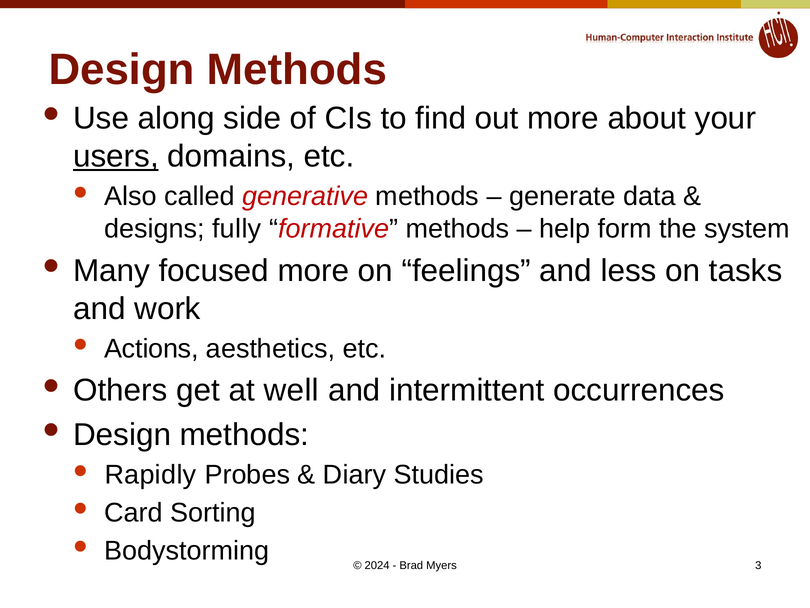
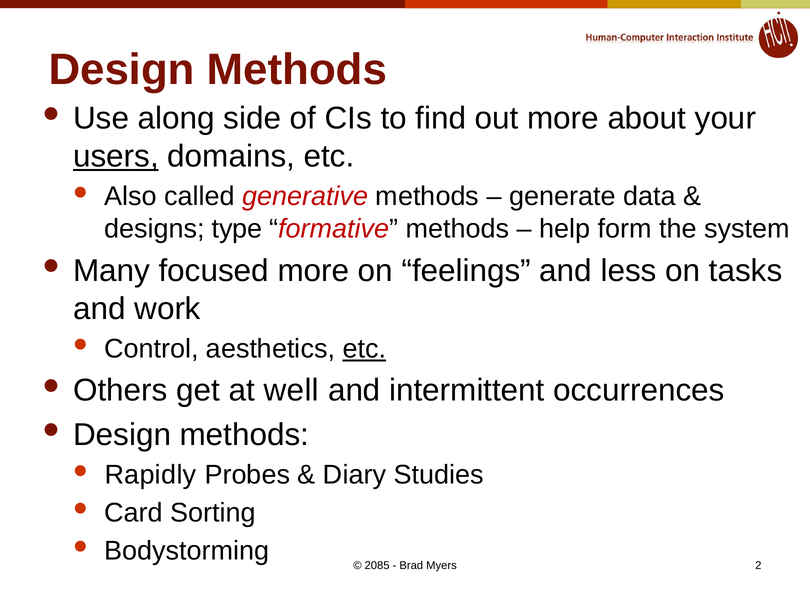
fully: fully -> type
Actions: Actions -> Control
etc at (364, 349) underline: none -> present
2024: 2024 -> 2085
3: 3 -> 2
